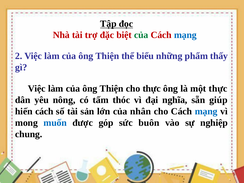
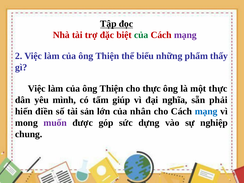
mạng at (185, 35) colour: blue -> purple
nông: nông -> mình
thóc: thóc -> giúp
giúp: giúp -> phải
hiến cách: cách -> điền
muốn colour: blue -> purple
buôn: buôn -> dựng
